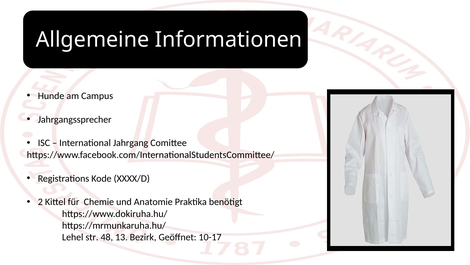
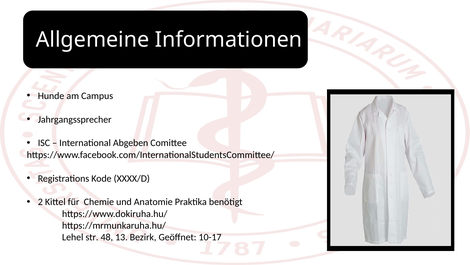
Jahrgang: Jahrgang -> Abgeben
